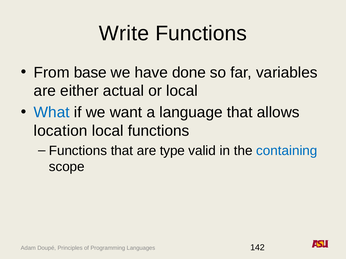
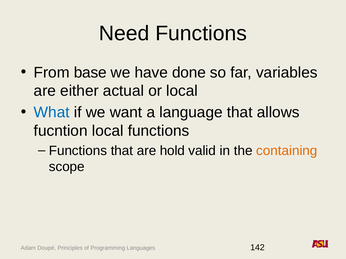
Write: Write -> Need
location: location -> fucntion
type: type -> hold
containing colour: blue -> orange
